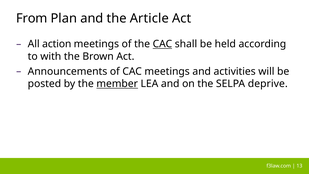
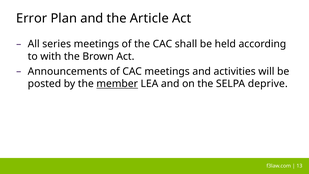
From: From -> Error
action: action -> series
CAC at (162, 44) underline: present -> none
